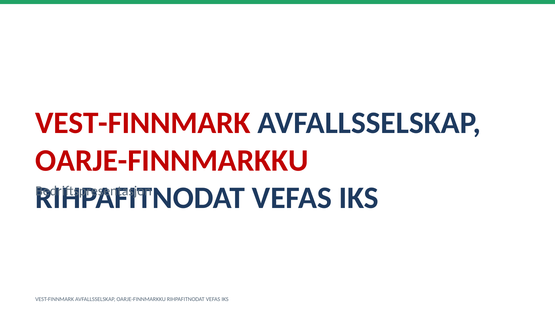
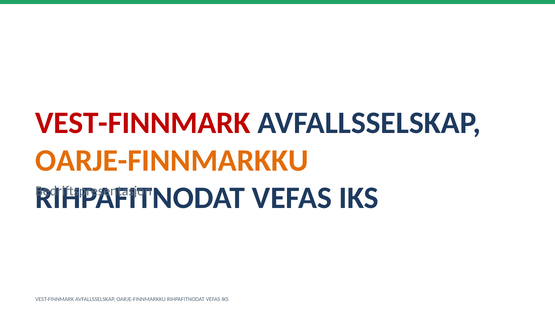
OARJE-FINNMARKKU at (172, 161) colour: red -> orange
